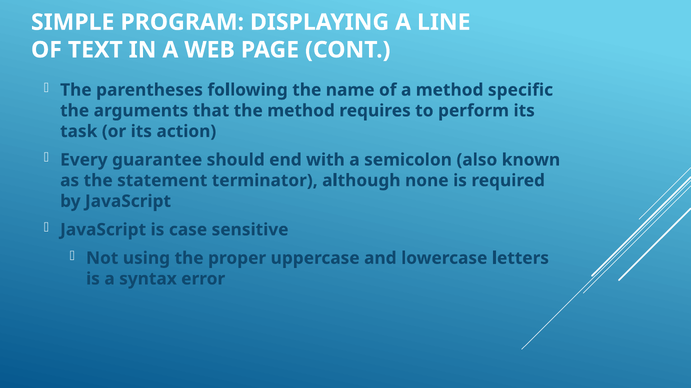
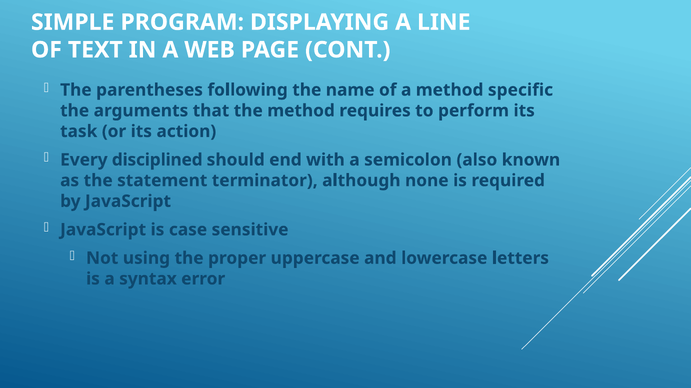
guarantee: guarantee -> disciplined
